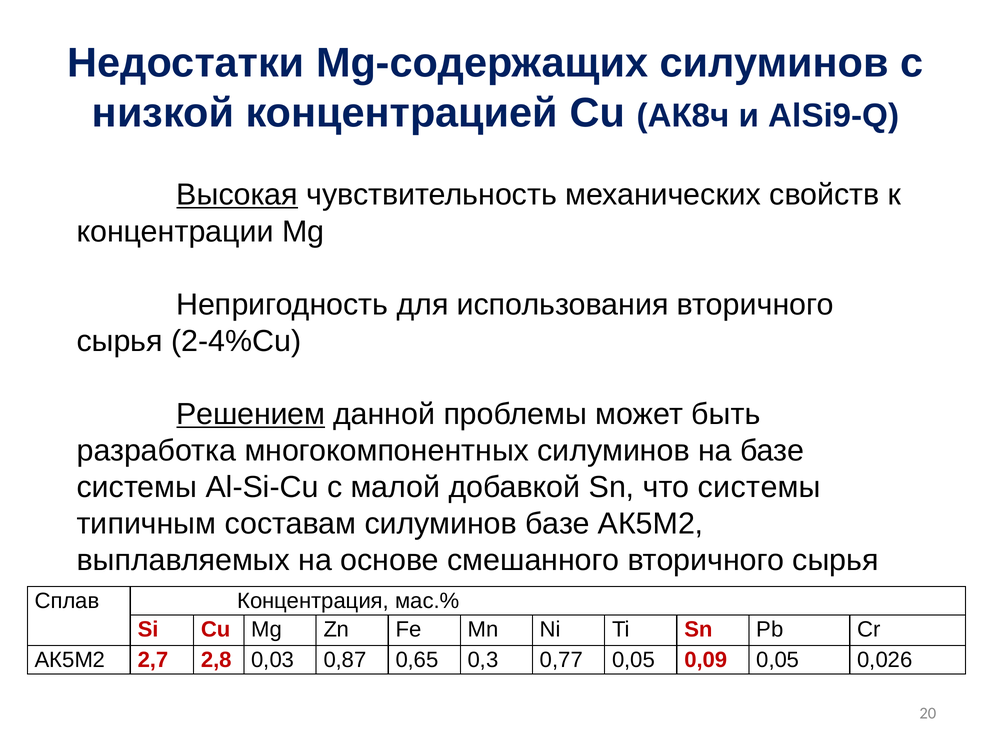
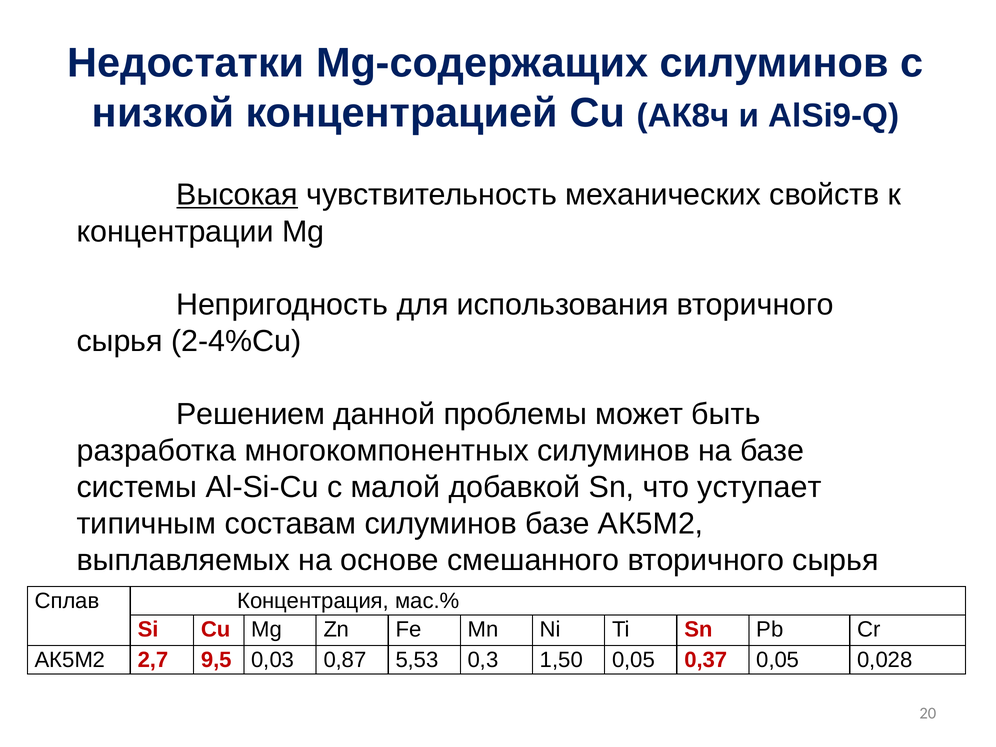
Решением underline: present -> none
что системы: системы -> уступает
2,8: 2,8 -> 9,5
0,65: 0,65 -> 5,53
0,77: 0,77 -> 1,50
0,09: 0,09 -> 0,37
0,026: 0,026 -> 0,028
